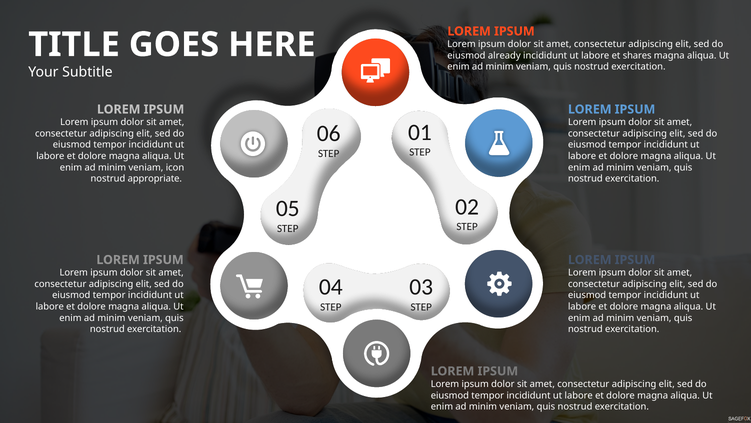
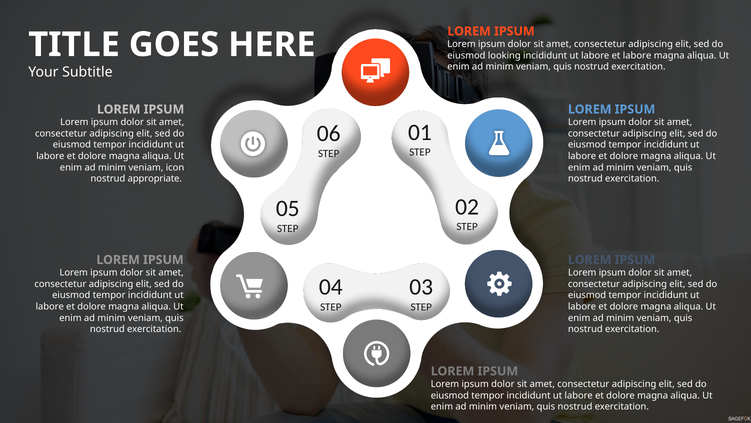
already: already -> looking
et shares: shares -> labore
